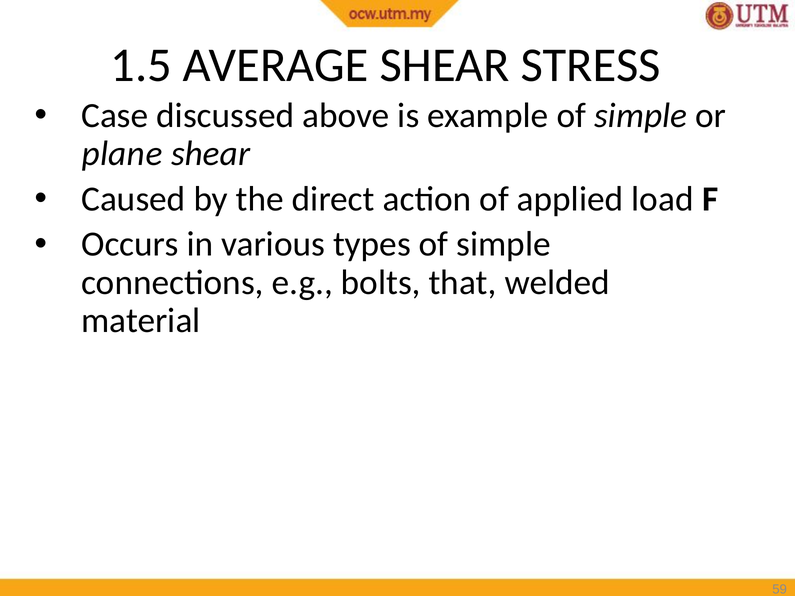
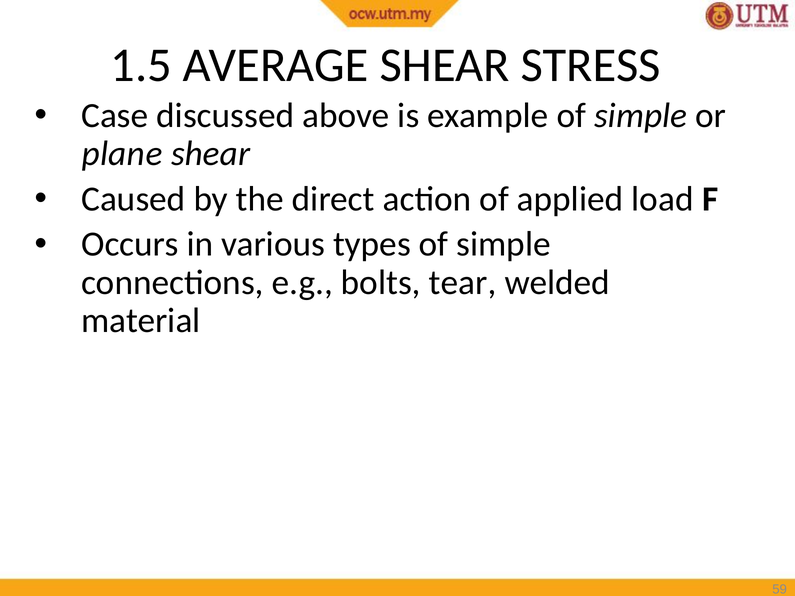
that: that -> tear
